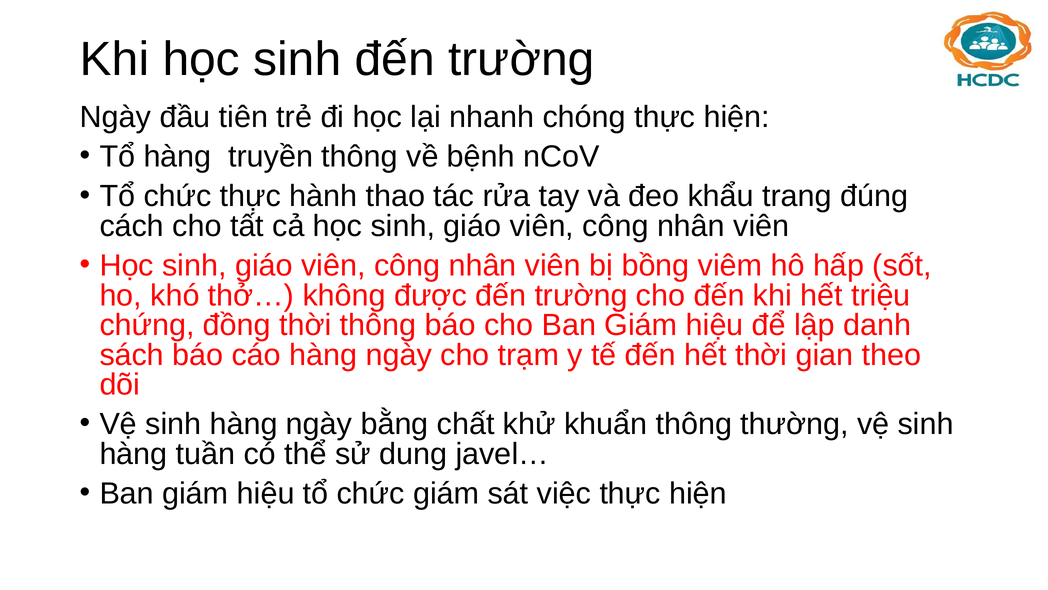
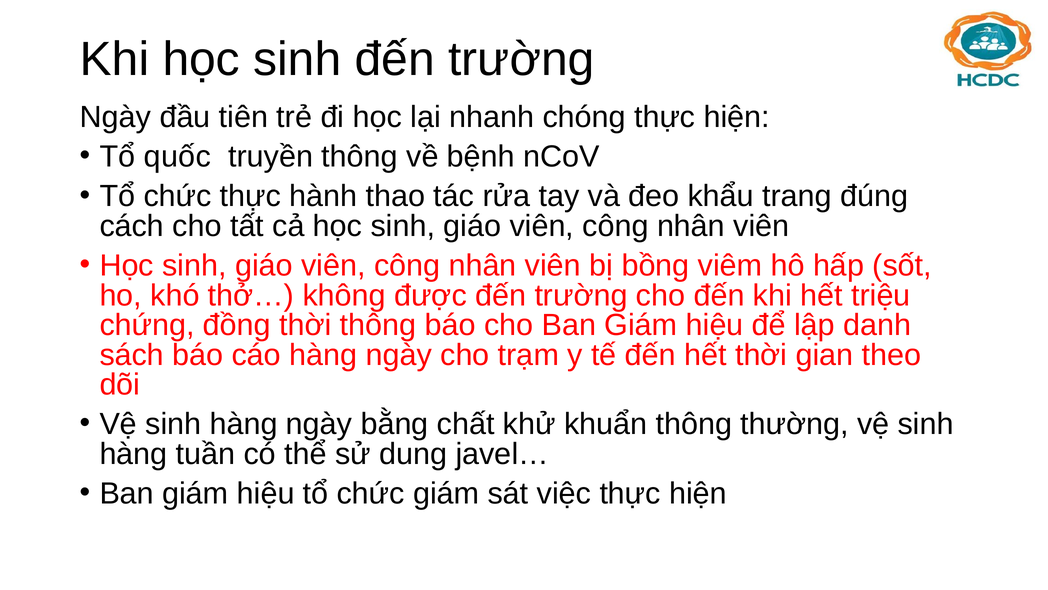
Tổ hàng: hàng -> quốc
